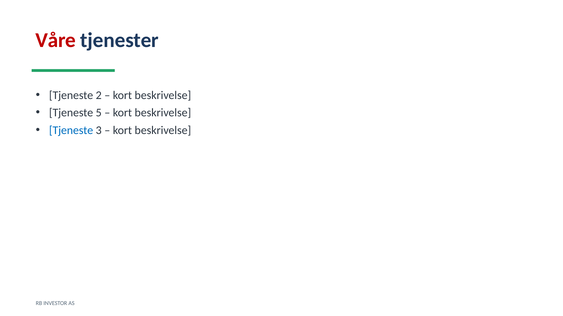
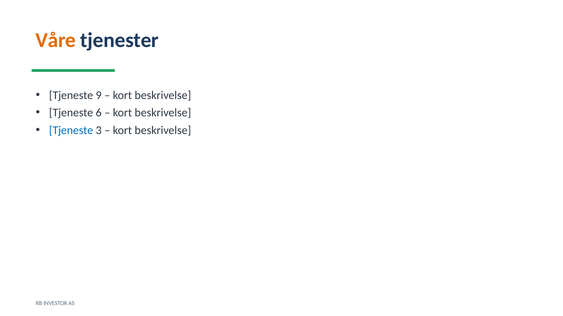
Våre colour: red -> orange
2: 2 -> 9
5: 5 -> 6
